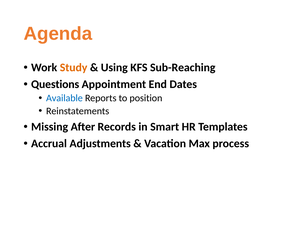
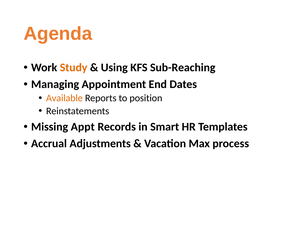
Questions: Questions -> Managing
Available colour: blue -> orange
After: After -> Appt
